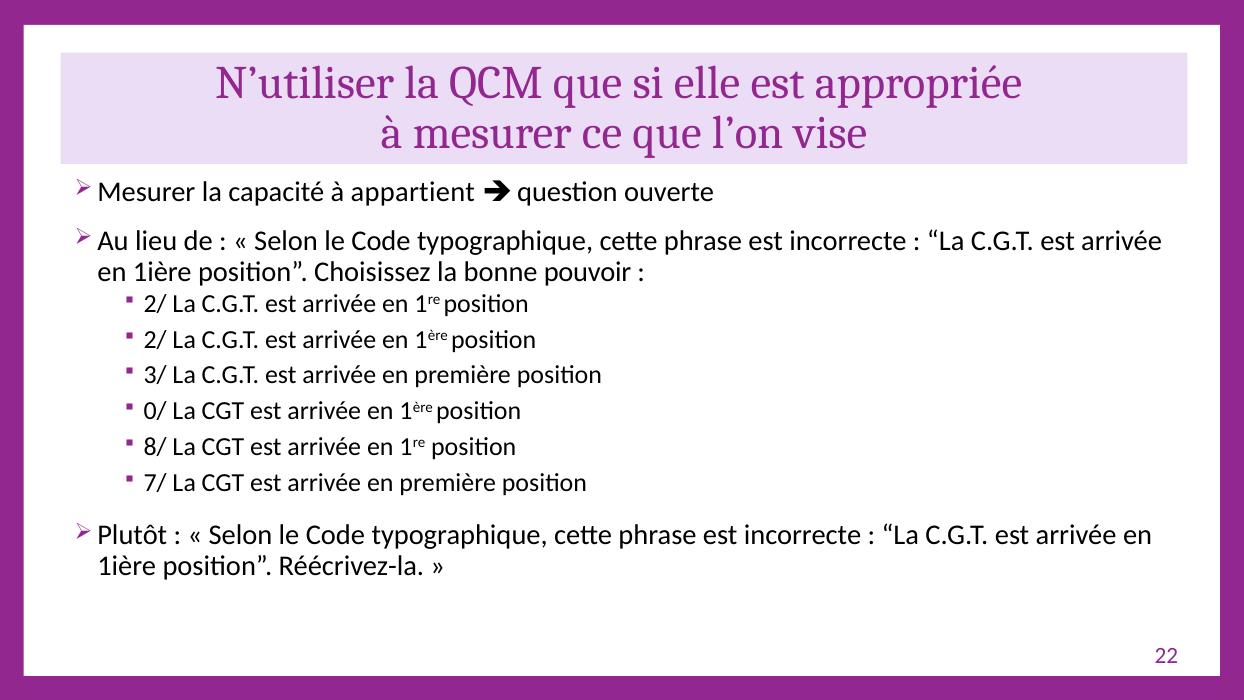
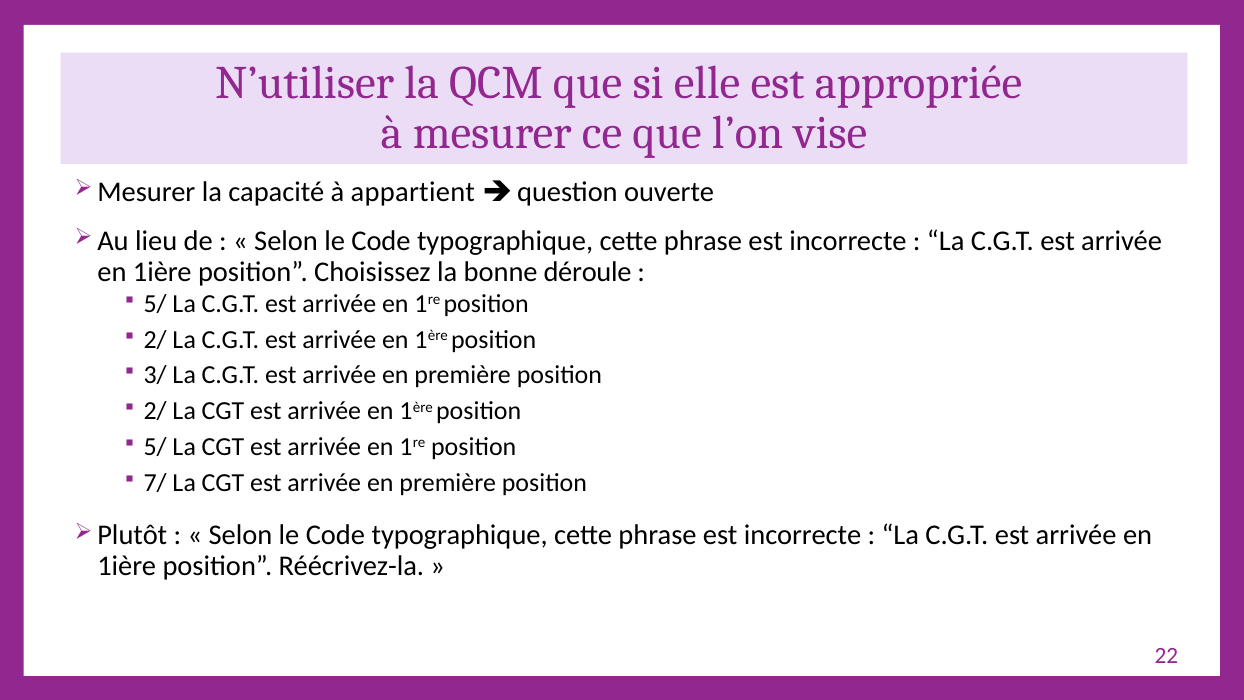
pouvoir: pouvoir -> déroule
2/ at (155, 304): 2/ -> 5/
0/ at (155, 411): 0/ -> 2/
8/ at (155, 447): 8/ -> 5/
